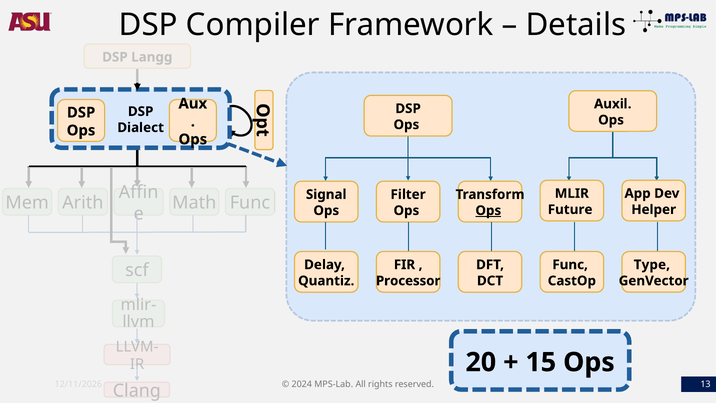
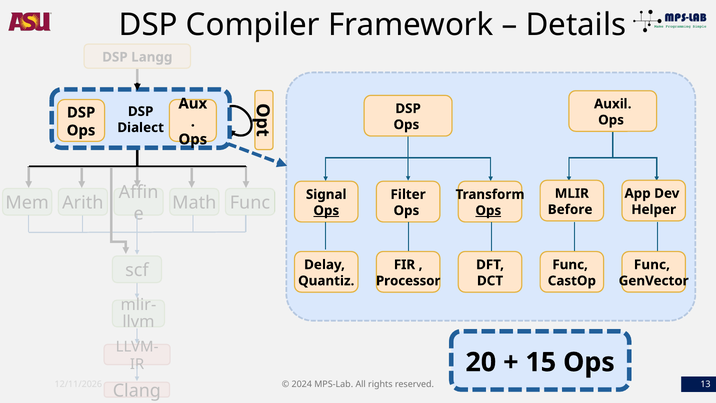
Future: Future -> Before
Ops at (326, 210) underline: none -> present
Type at (652, 265): Type -> Func
